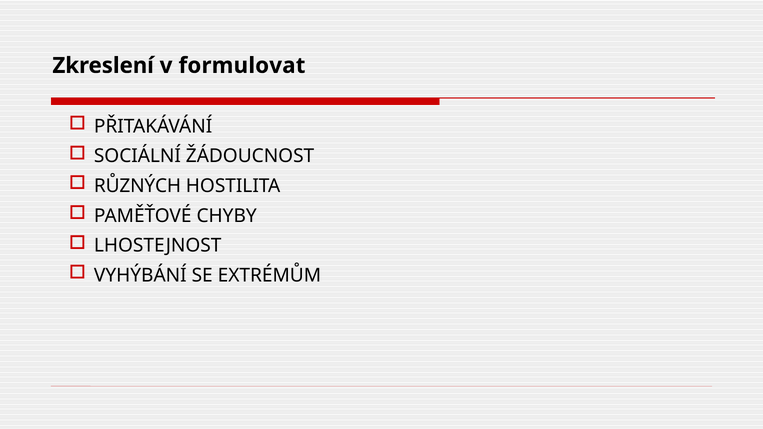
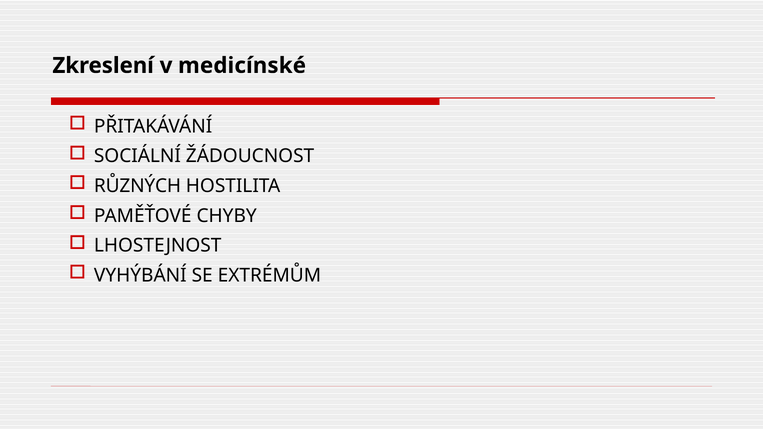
formulovat: formulovat -> medicínské
